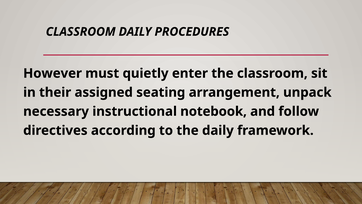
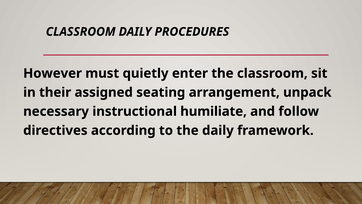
notebook: notebook -> humiliate
